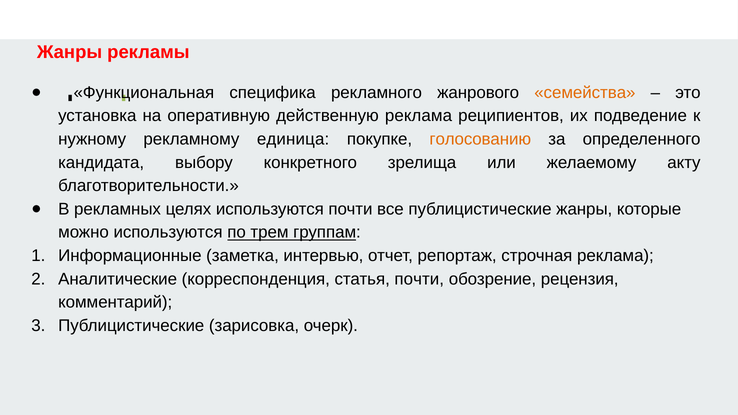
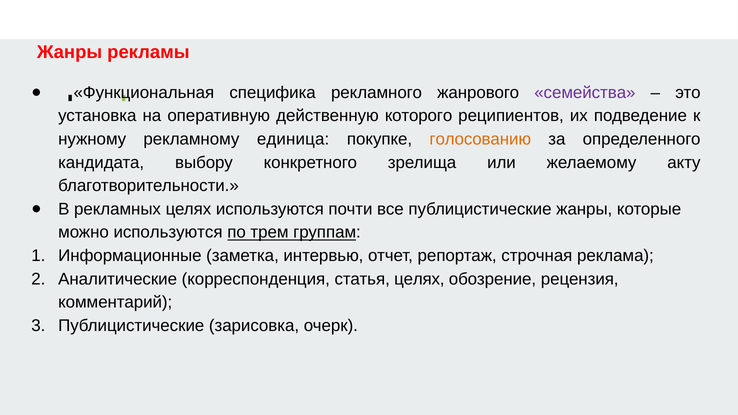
семейства colour: orange -> purple
действенную реклама: реклама -> которого
статья почти: почти -> целях
